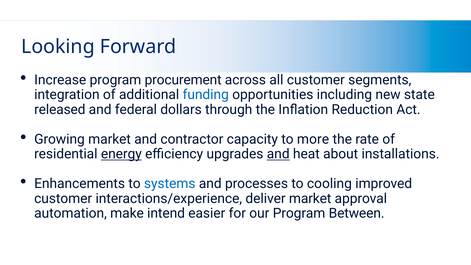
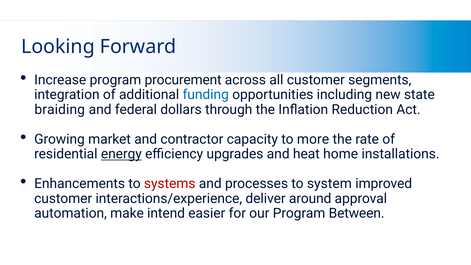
released: released -> braiding
and at (278, 154) underline: present -> none
about: about -> home
systems colour: blue -> red
cooling: cooling -> system
deliver market: market -> around
